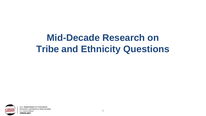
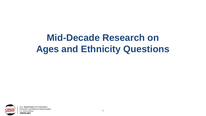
Tribe: Tribe -> Ages
